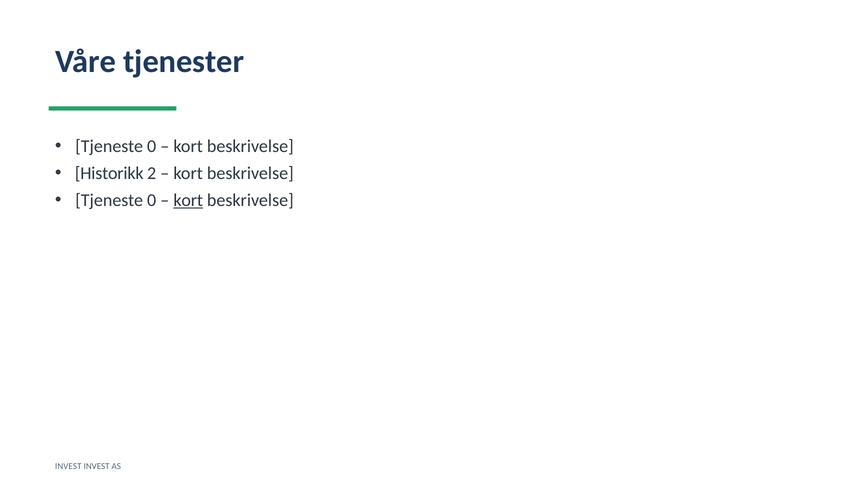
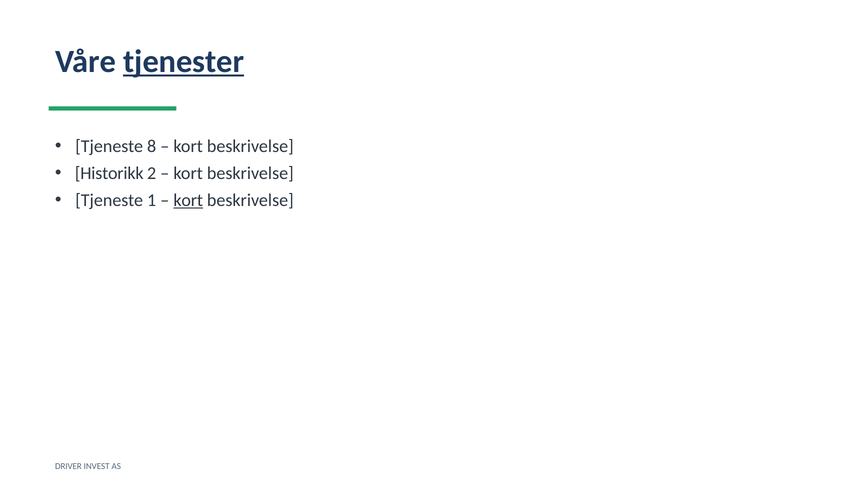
tjenester underline: none -> present
0 at (152, 147): 0 -> 8
0 at (152, 201): 0 -> 1
INVEST at (68, 467): INVEST -> DRIVER
